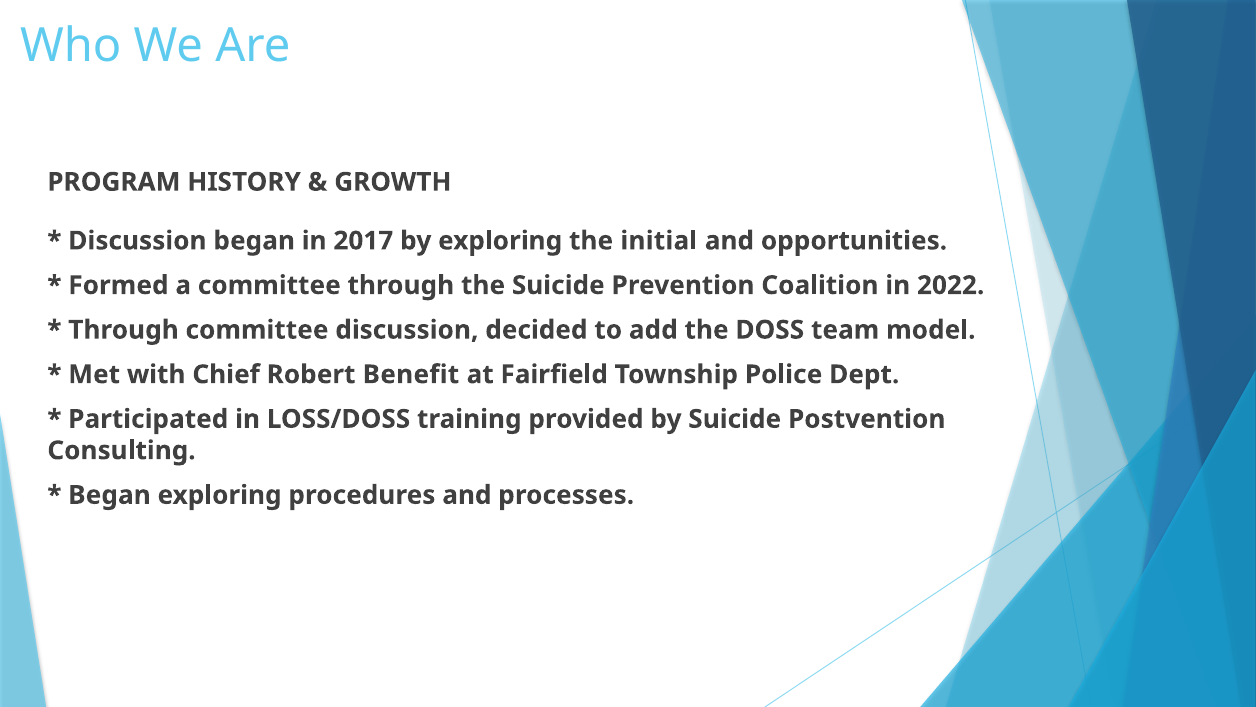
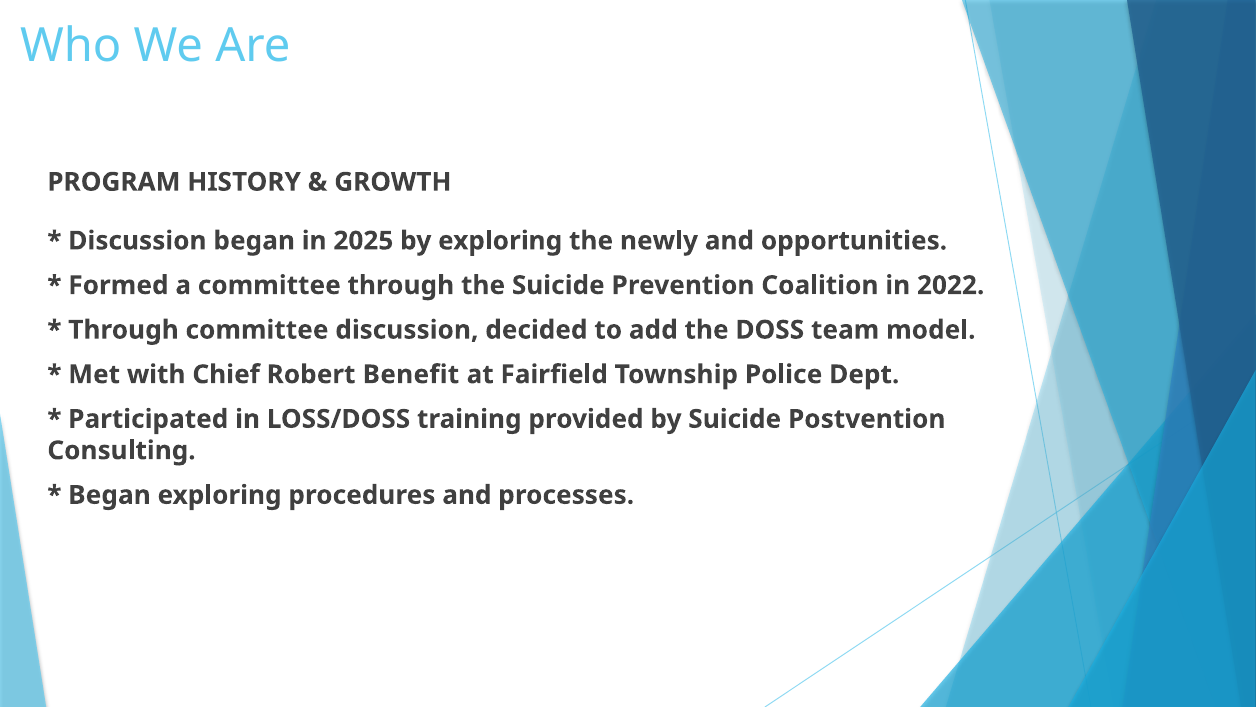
2017: 2017 -> 2025
initial: initial -> newly
